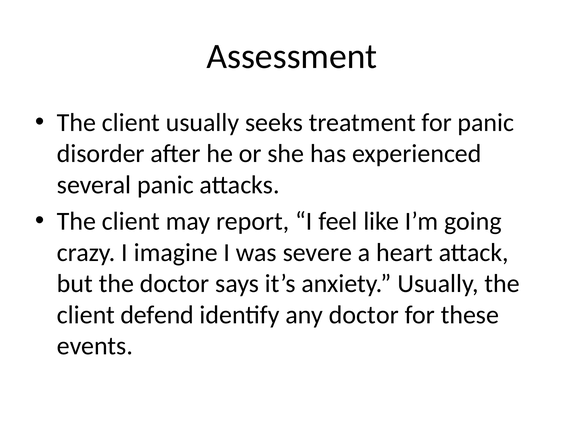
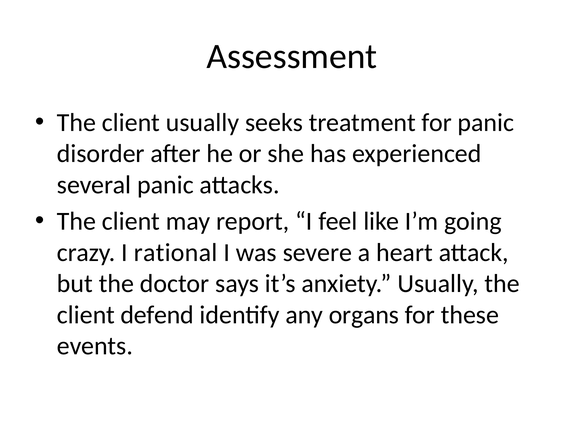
imagine: imagine -> rational
any doctor: doctor -> organs
